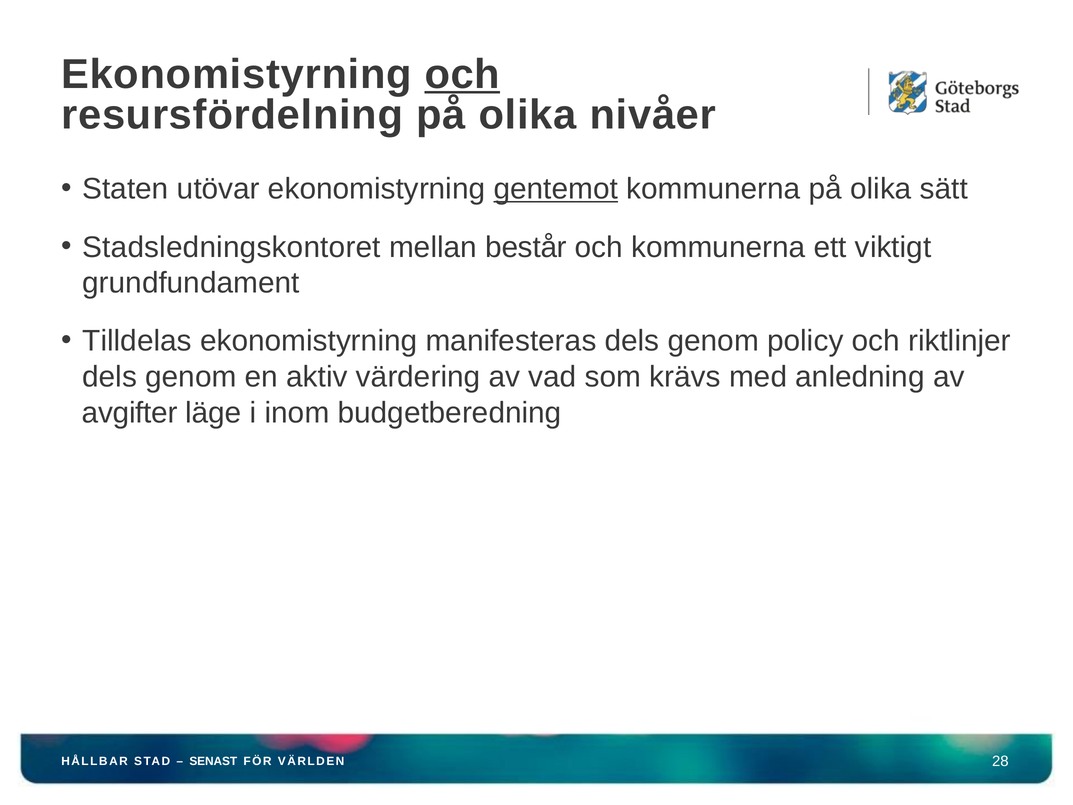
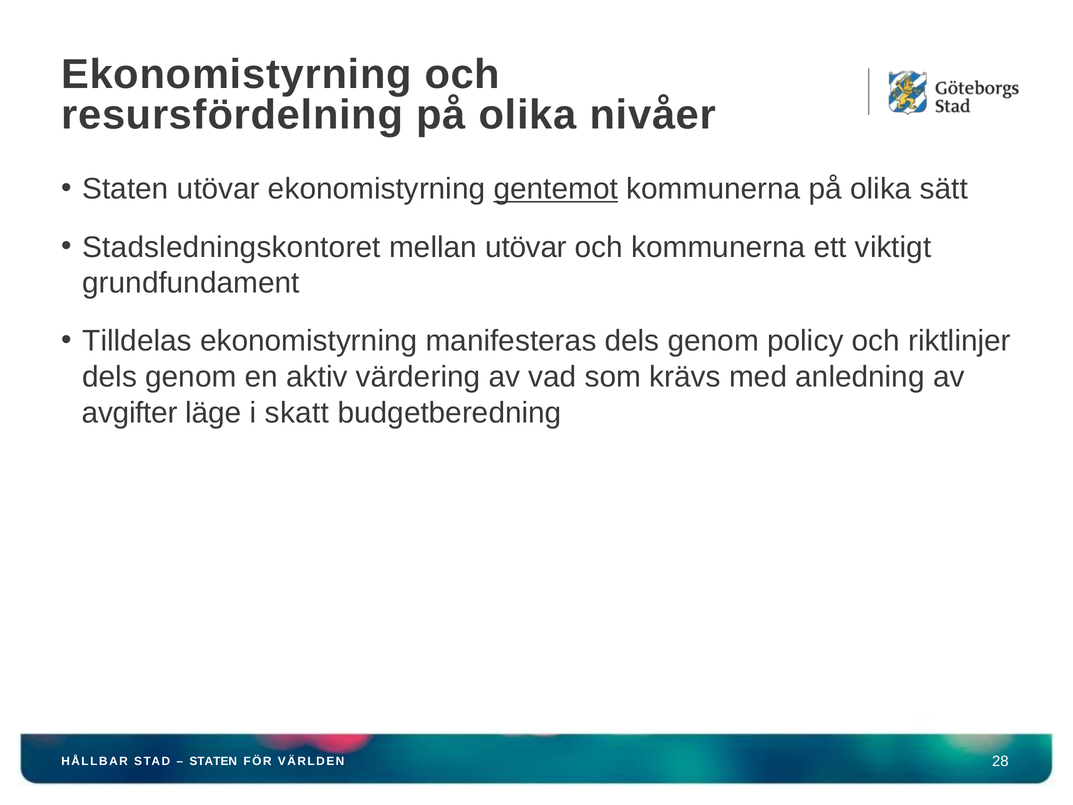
och at (462, 74) underline: present -> none
mellan består: består -> utövar
inom: inom -> skatt
SENAST at (213, 761): SENAST -> STATEN
